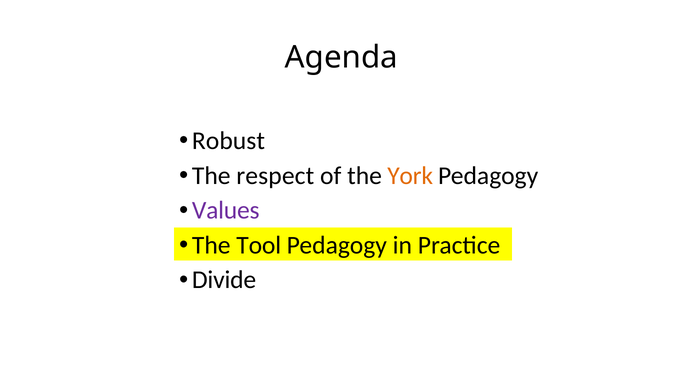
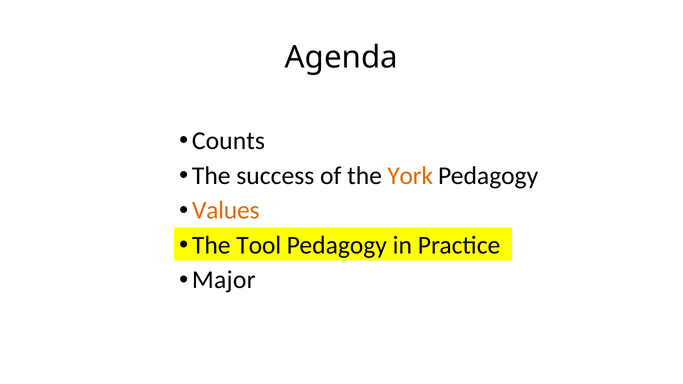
Robust: Robust -> Counts
respect: respect -> success
Values colour: purple -> orange
Divide: Divide -> Major
